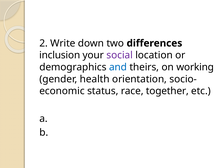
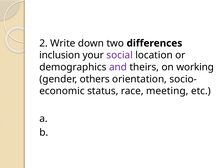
and colour: blue -> purple
health: health -> others
together: together -> meeting
